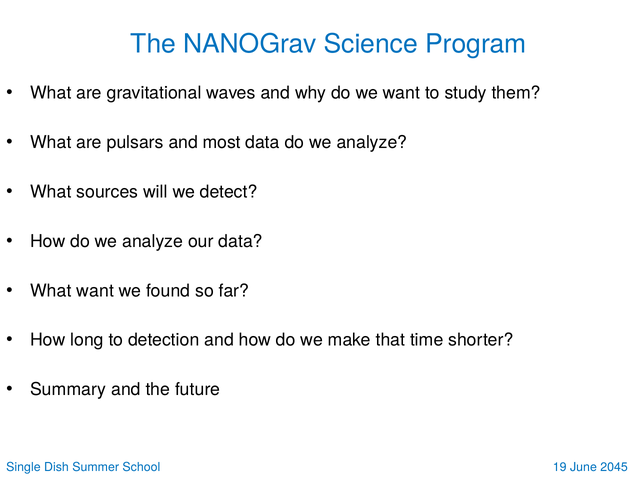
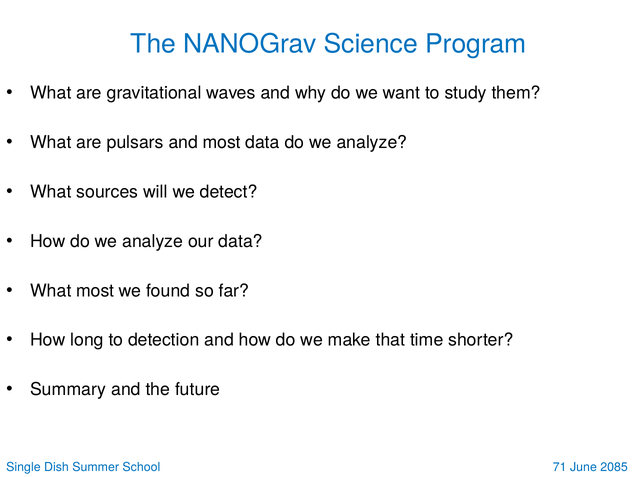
What want: want -> most
19: 19 -> 71
2045: 2045 -> 2085
